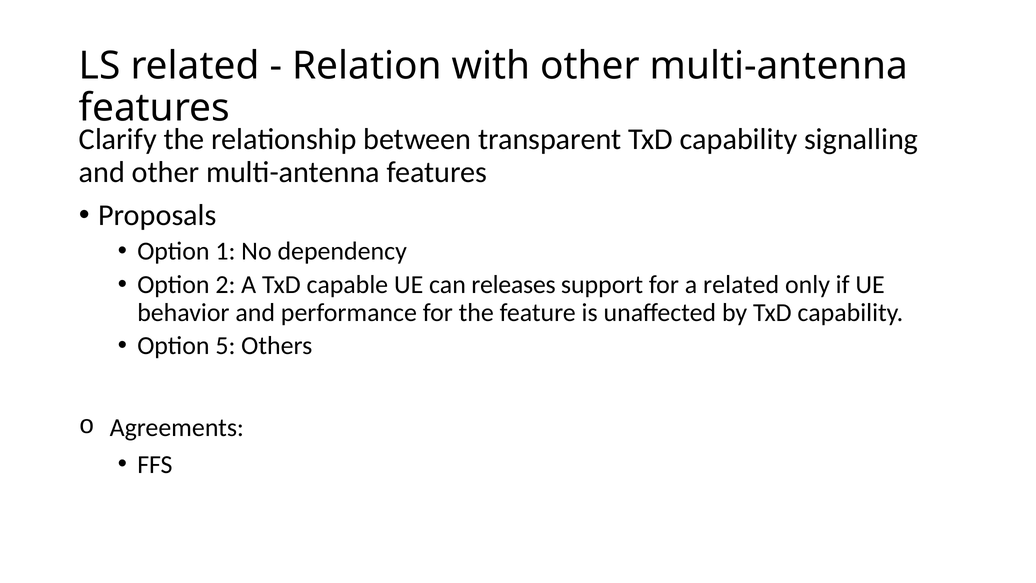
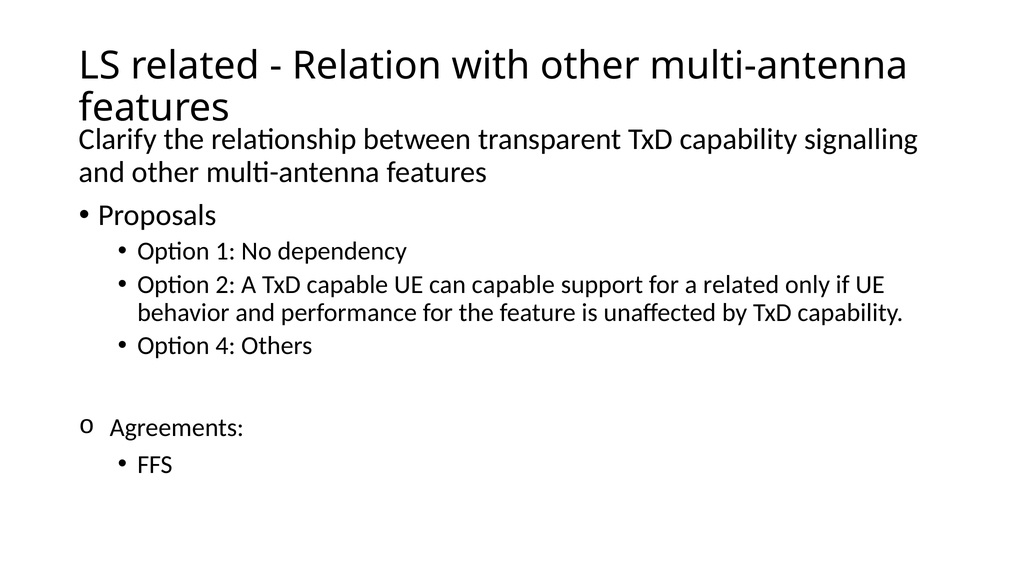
can releases: releases -> capable
5: 5 -> 4
